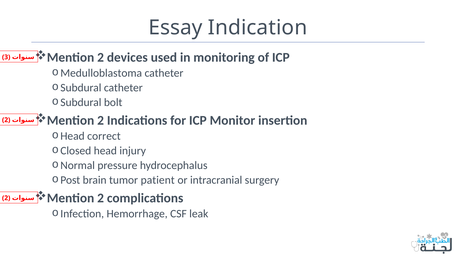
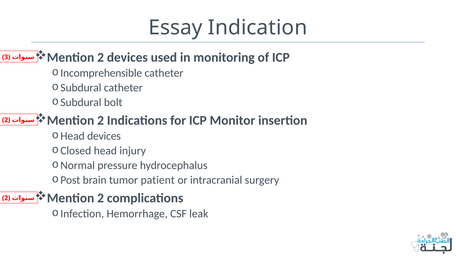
Medulloblastoma: Medulloblastoma -> Incomprehensible
Head correct: correct -> devices
